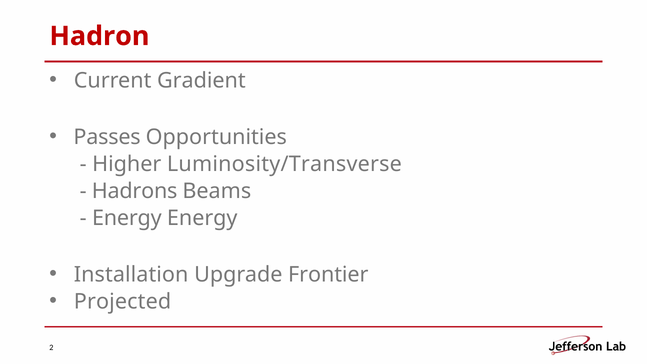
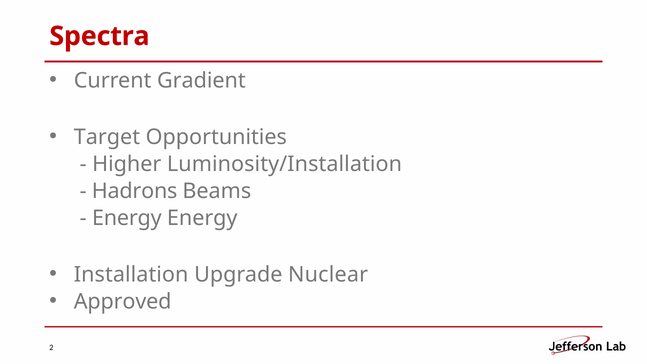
Hadron: Hadron -> Spectra
Passes: Passes -> Target
Luminosity/Transverse: Luminosity/Transverse -> Luminosity/Installation
Frontier: Frontier -> Nuclear
Projected: Projected -> Approved
